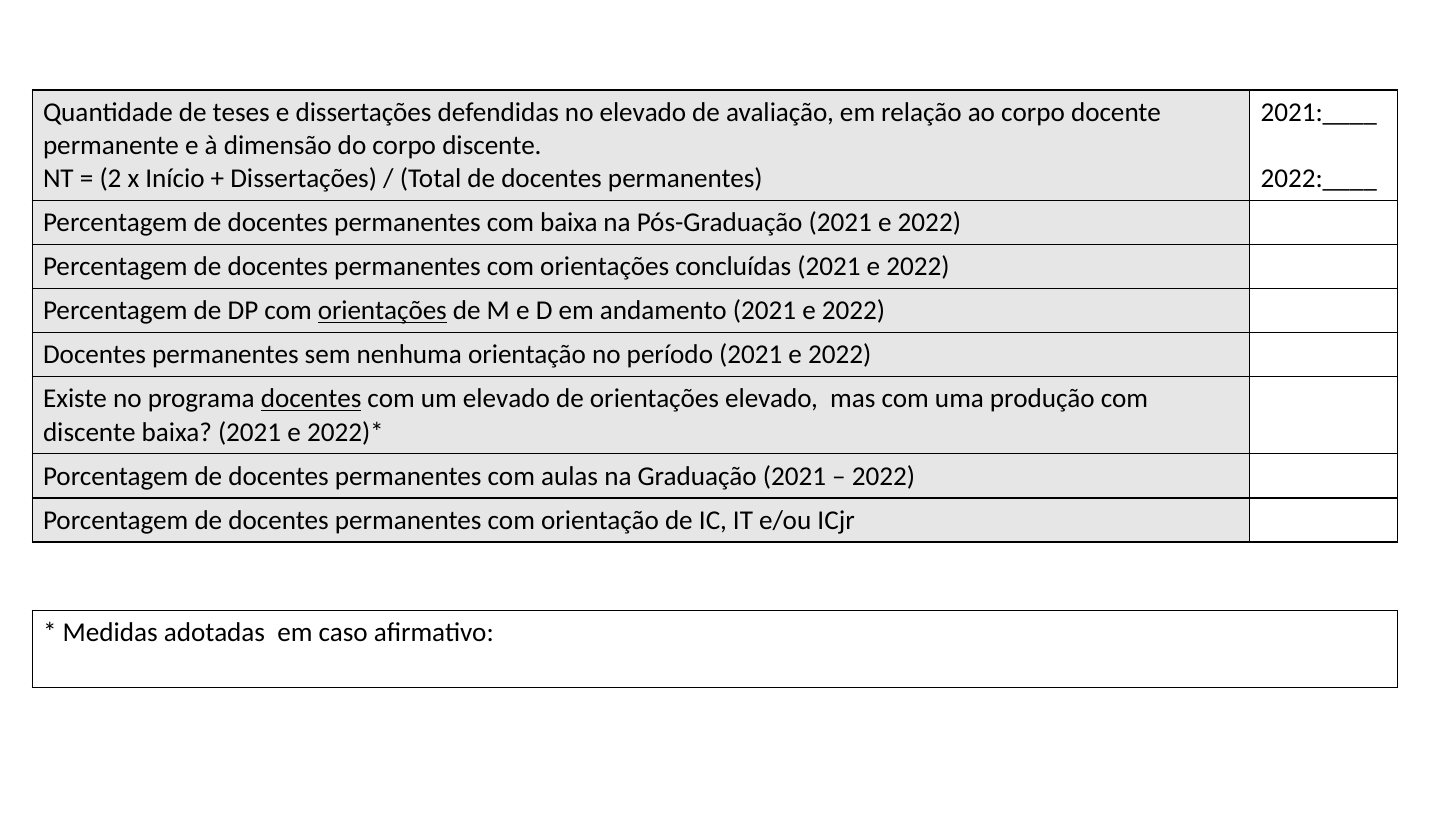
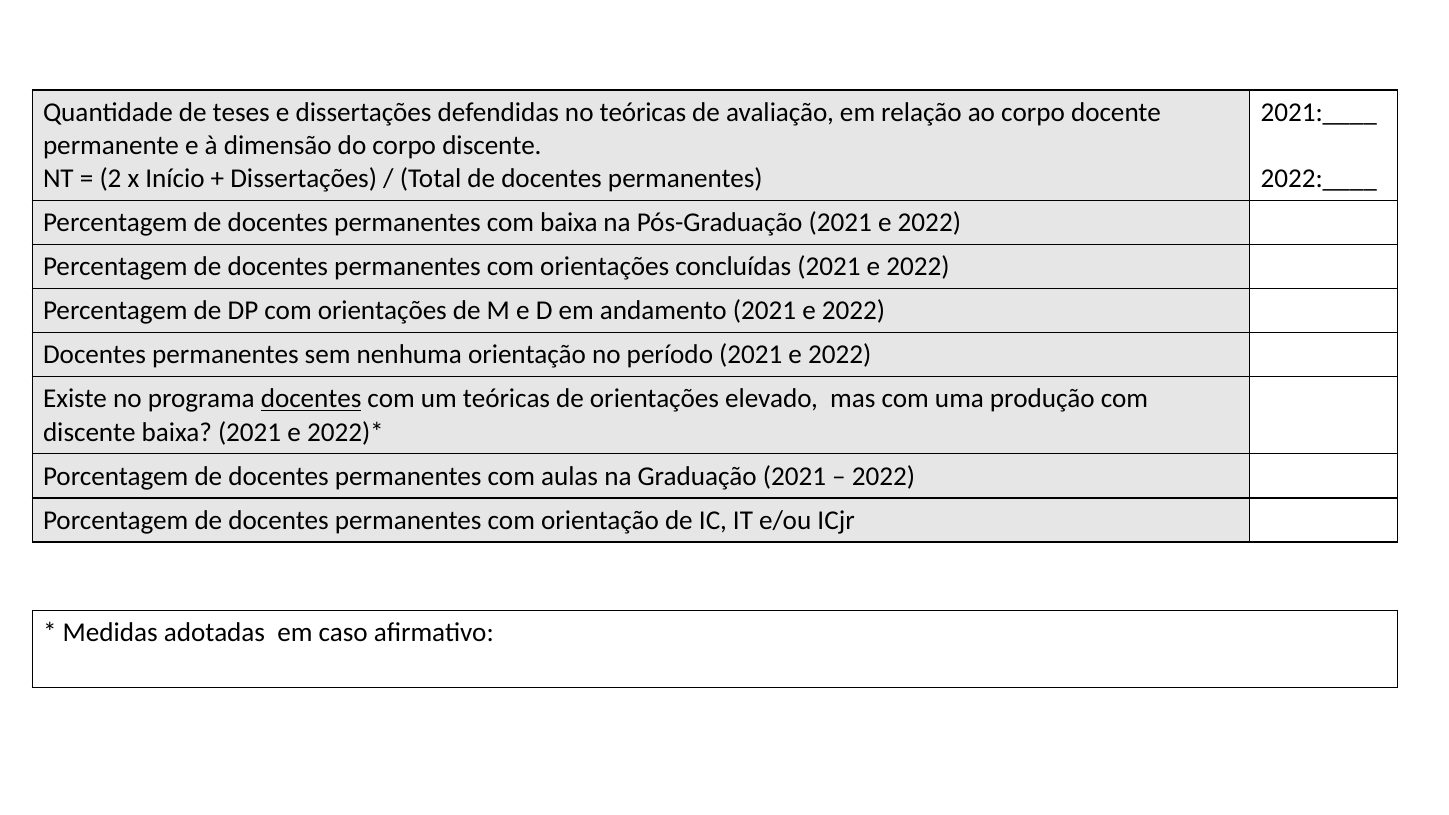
no elevado: elevado -> teóricas
orientações at (382, 311) underline: present -> none
um elevado: elevado -> teóricas
